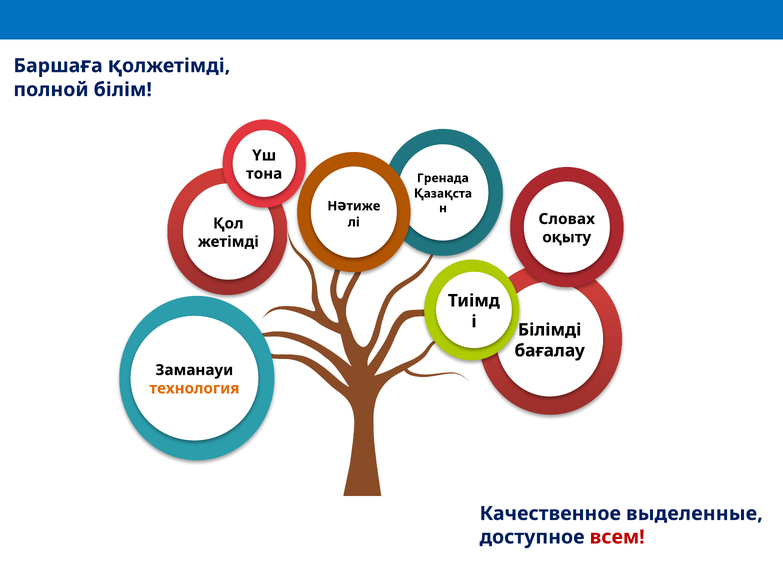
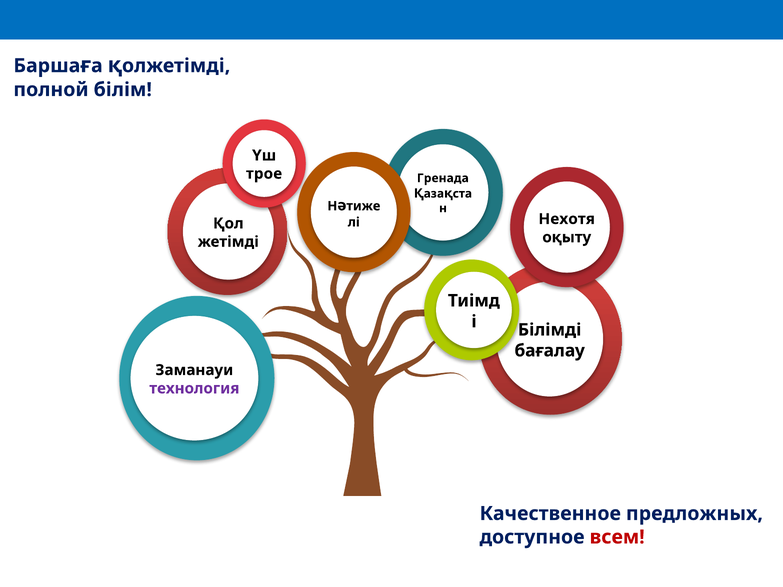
тона: тона -> трое
Словах: Словах -> Нехотя
технология colour: orange -> purple
выделенные: выделенные -> предложных
